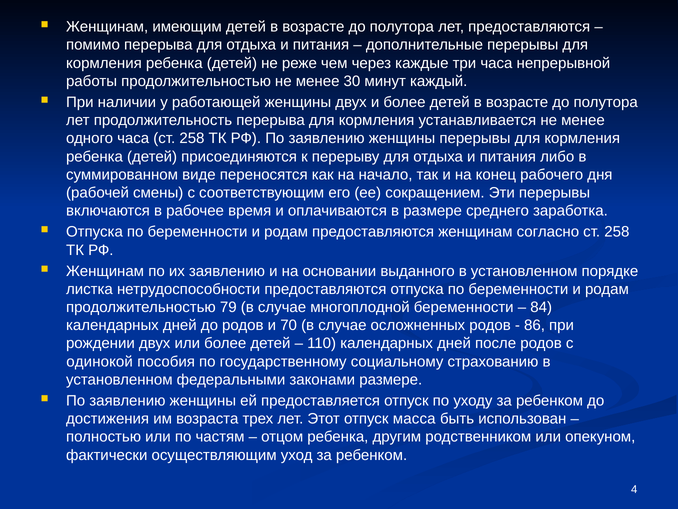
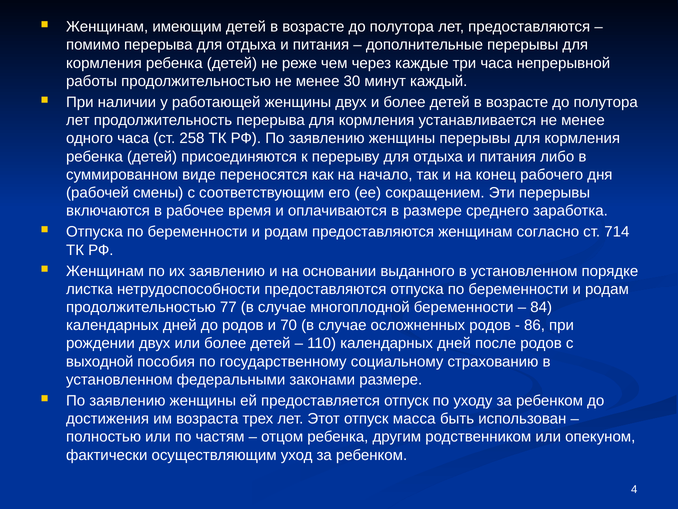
согласно ст 258: 258 -> 714
79: 79 -> 77
одинокой: одинокой -> выходной
